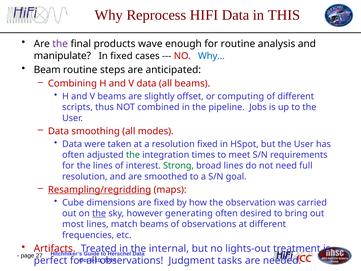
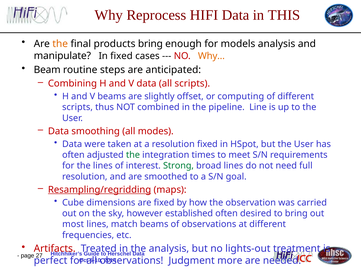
the at (60, 44) colour: purple -> orange
products wave: wave -> bring
for routine: routine -> models
Why… colour: blue -> orange
all beams: beams -> scripts
Jobs: Jobs -> Line
the at (99, 213) underline: present -> none
generating: generating -> established
internal at (169, 248): internal -> analysis
tasks: tasks -> more
